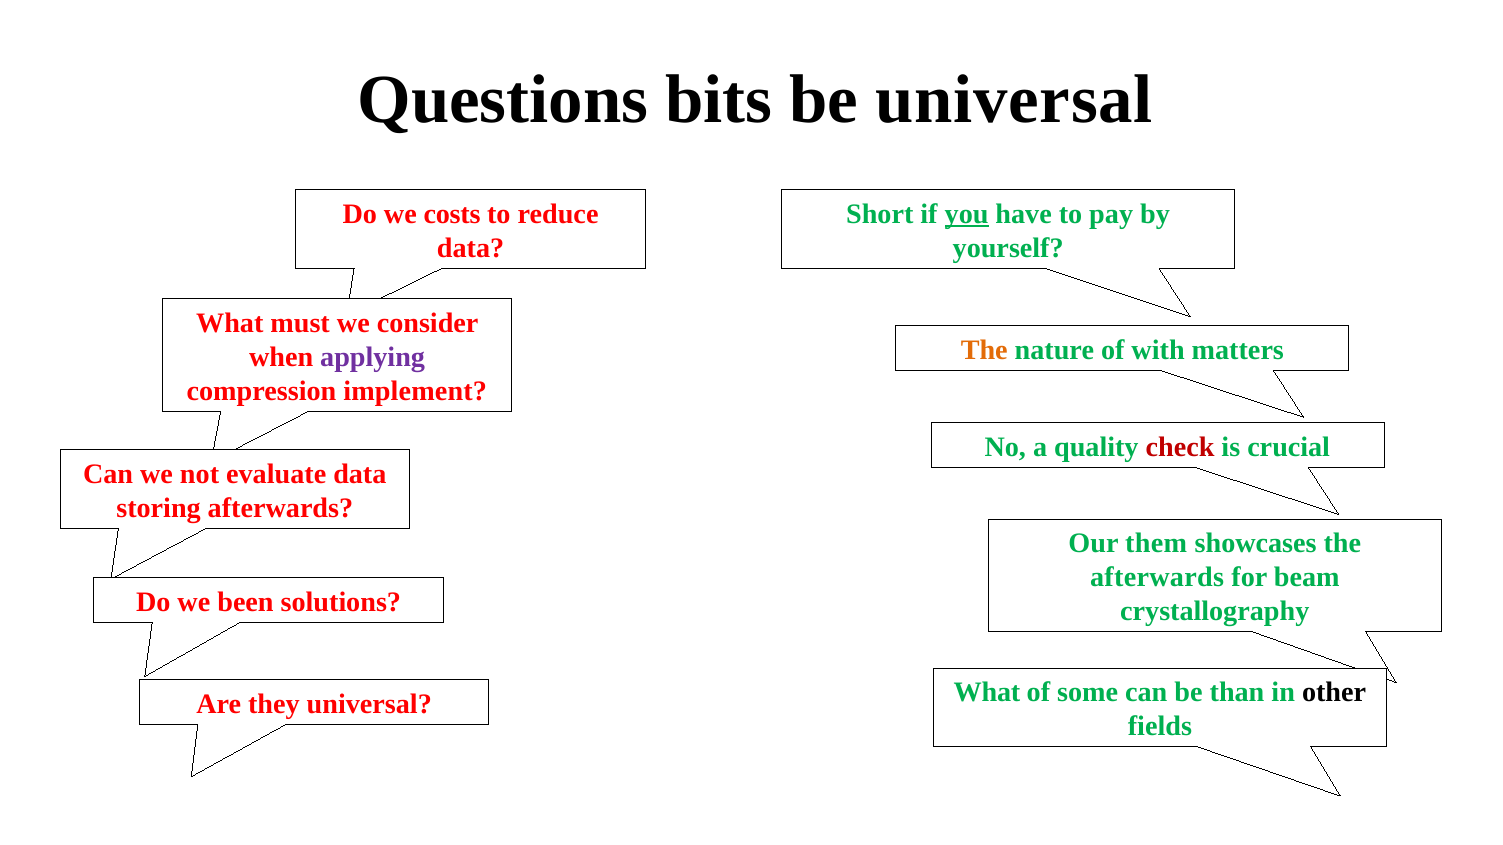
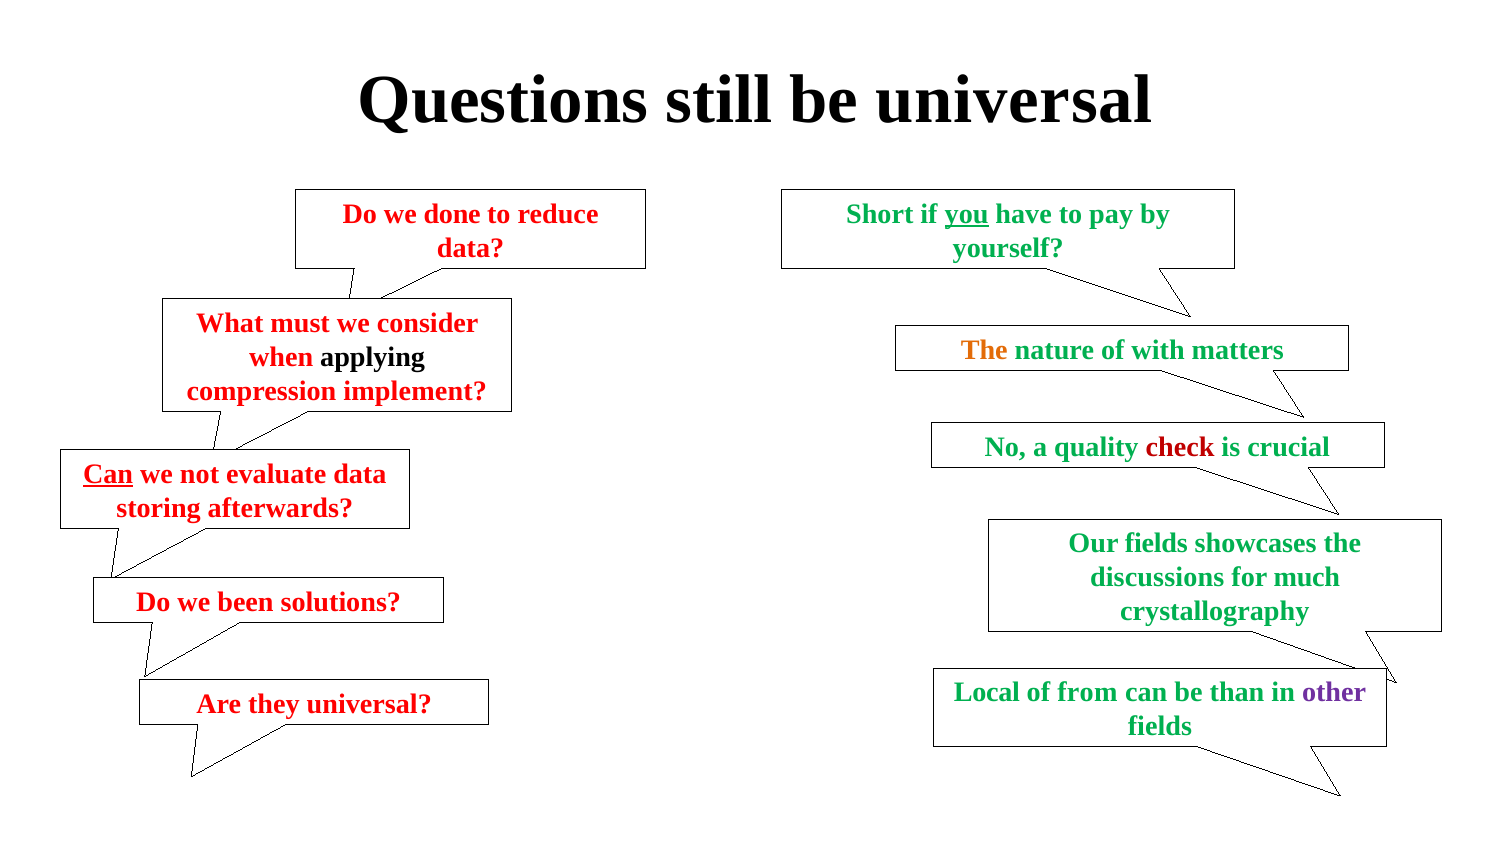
bits: bits -> still
costs: costs -> done
applying colour: purple -> black
Can at (108, 474) underline: none -> present
Our them: them -> fields
afterwards at (1157, 578): afterwards -> discussions
beam: beam -> much
What at (987, 693): What -> Local
some: some -> from
other colour: black -> purple
